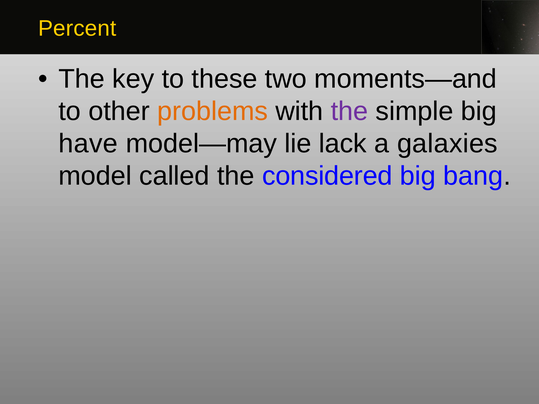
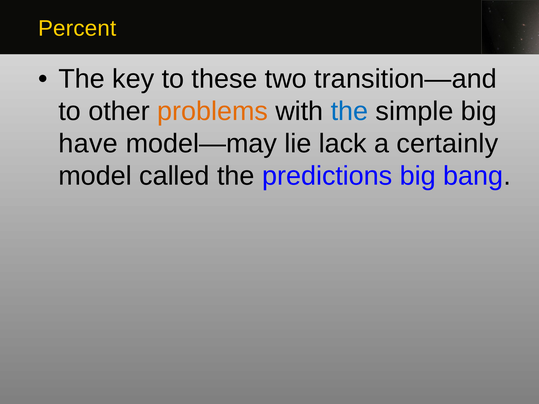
moments—and: moments—and -> transition—and
the at (349, 111) colour: purple -> blue
galaxies: galaxies -> certainly
considered: considered -> predictions
